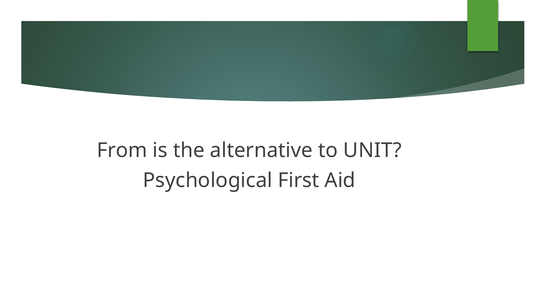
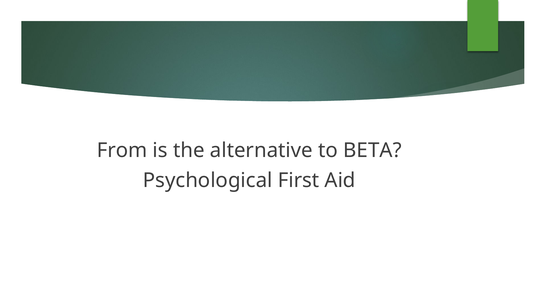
UNIT: UNIT -> BETA
